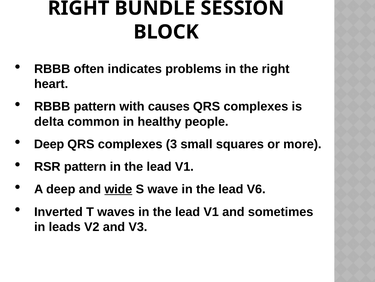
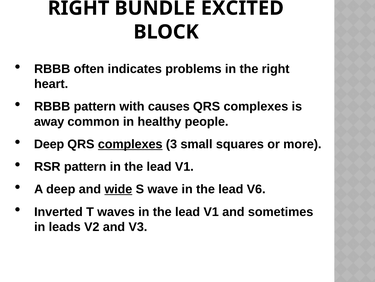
SESSION: SESSION -> EXCITED
delta: delta -> away
complexes at (130, 144) underline: none -> present
